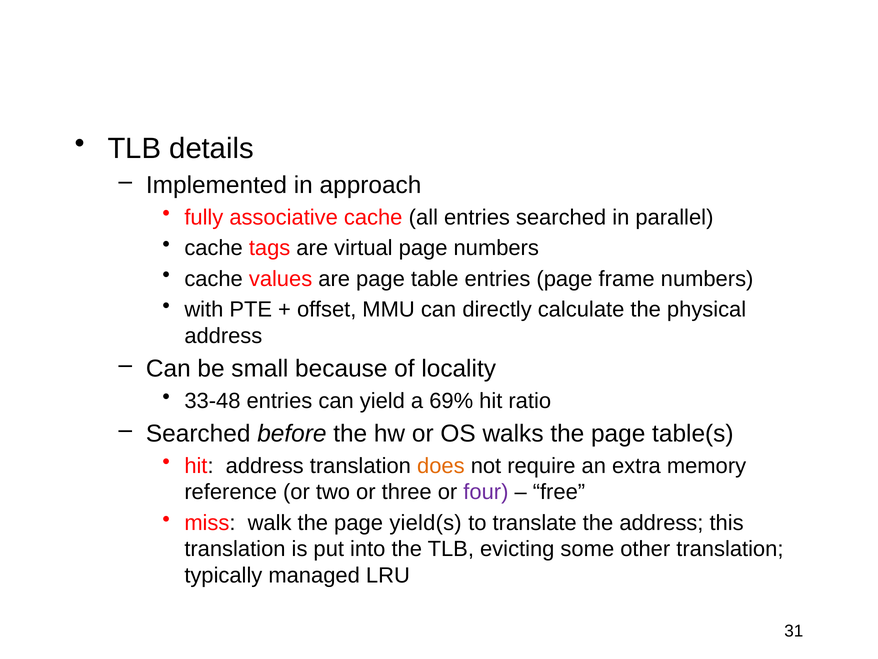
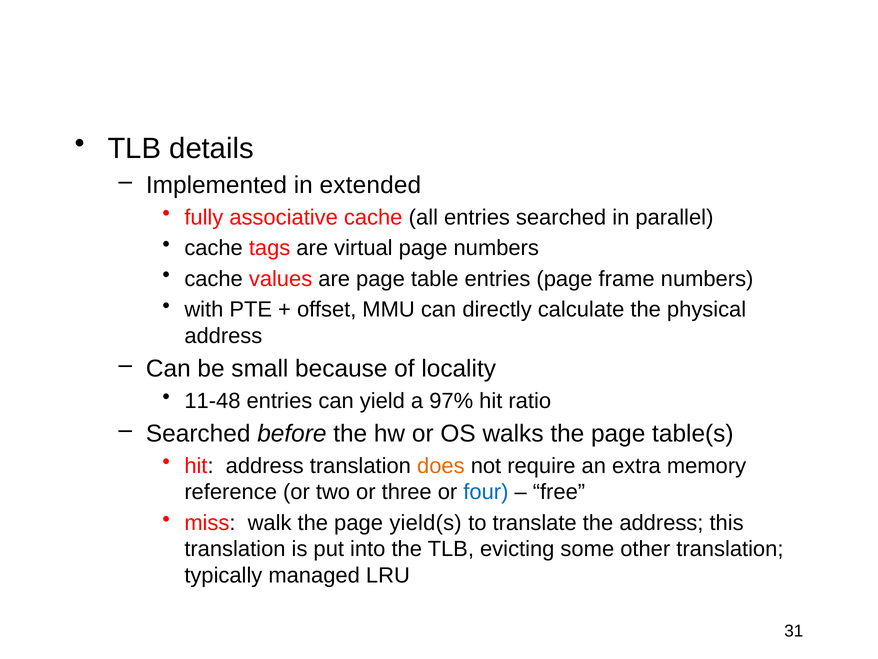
approach: approach -> extended
33-48: 33-48 -> 11-48
69%: 69% -> 97%
four colour: purple -> blue
